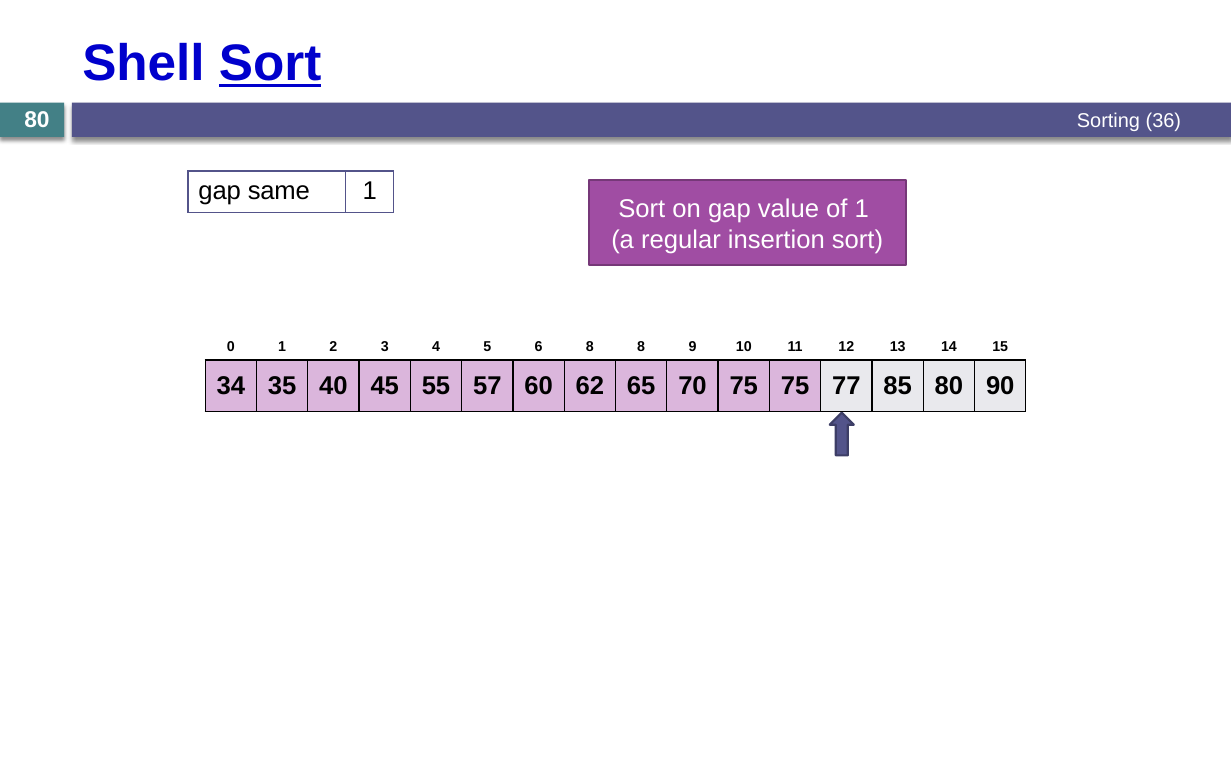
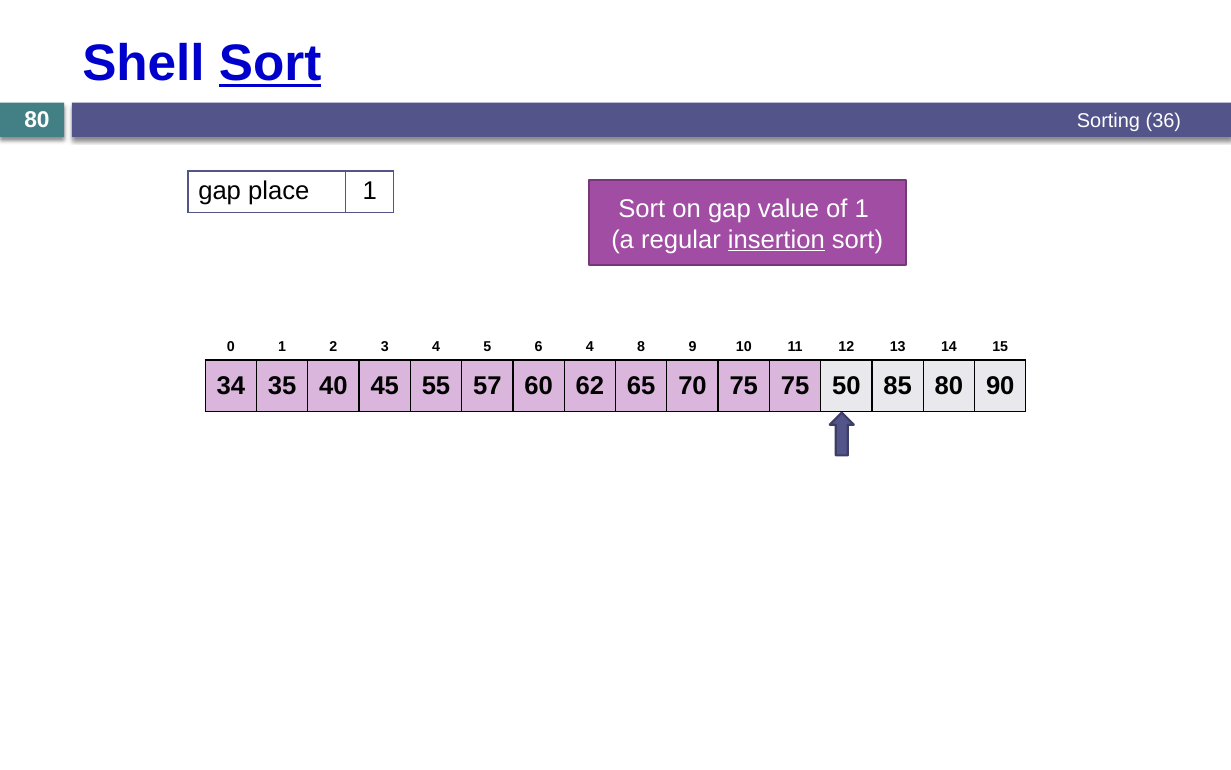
same: same -> place
insertion underline: none -> present
6 8: 8 -> 4
77: 77 -> 50
